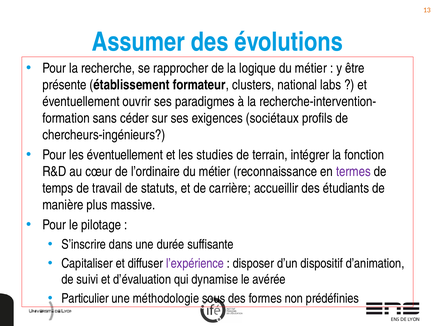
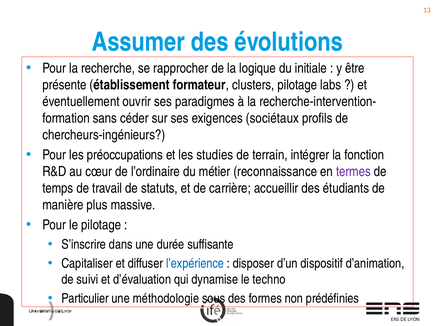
logique du métier: métier -> initiale
clusters national: national -> pilotage
les éventuellement: éventuellement -> préoccupations
l’expérience colour: purple -> blue
avérée: avérée -> techno
